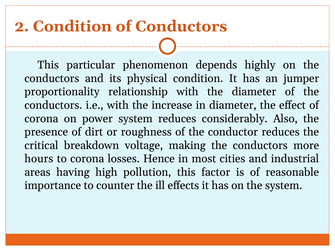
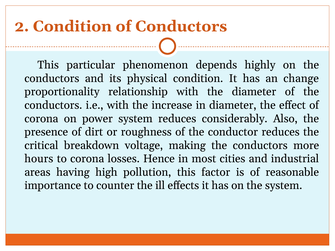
jumper: jumper -> change
